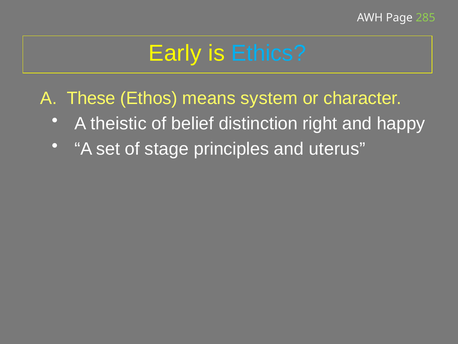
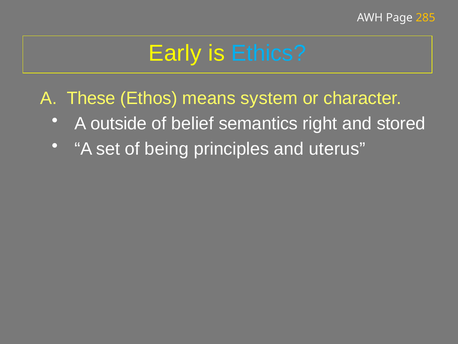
285 colour: light green -> yellow
theistic: theistic -> outside
distinction: distinction -> semantics
happy: happy -> stored
stage: stage -> being
